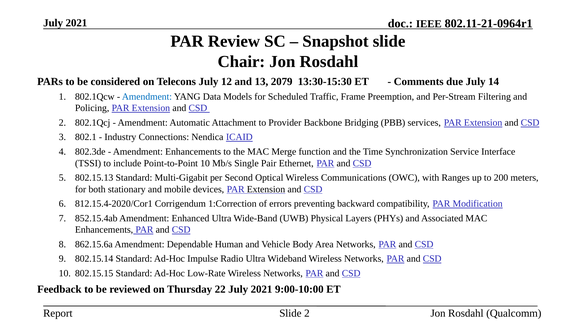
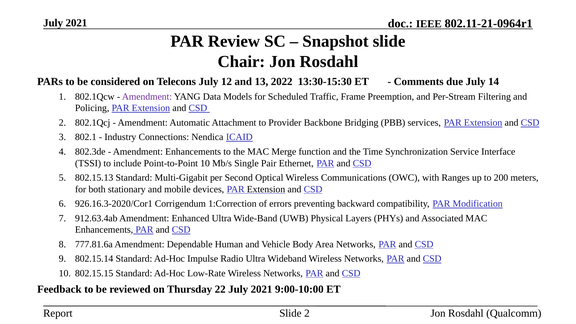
2079: 2079 -> 2022
Amendment at (147, 97) colour: blue -> purple
812.15.4-2020/Cor1: 812.15.4-2020/Cor1 -> 926.16.3-2020/Cor1
852.15.4ab: 852.15.4ab -> 912.63.4ab
862.15.6a: 862.15.6a -> 777.81.6a
